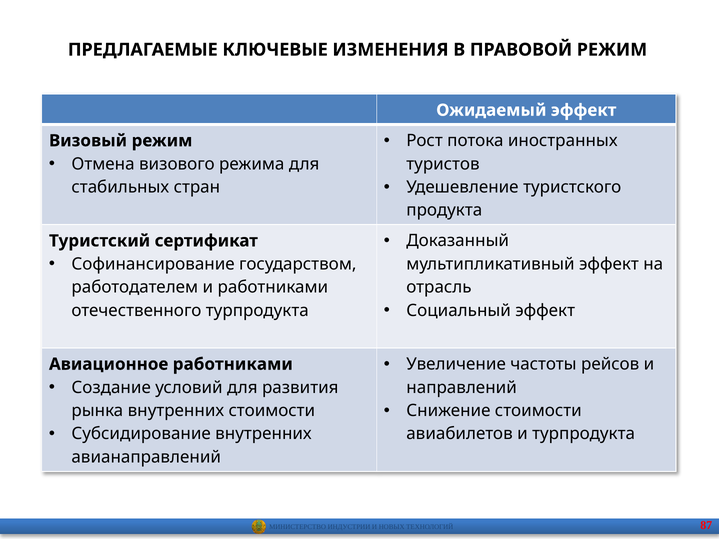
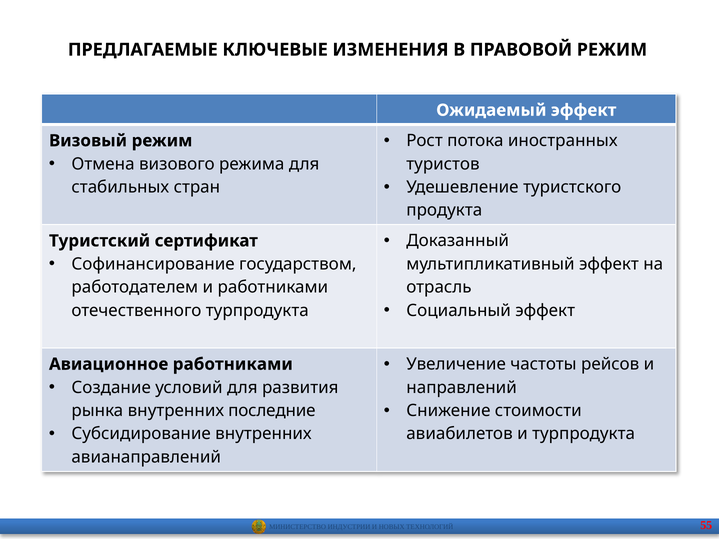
внутренних стоимости: стоимости -> последние
87: 87 -> 55
